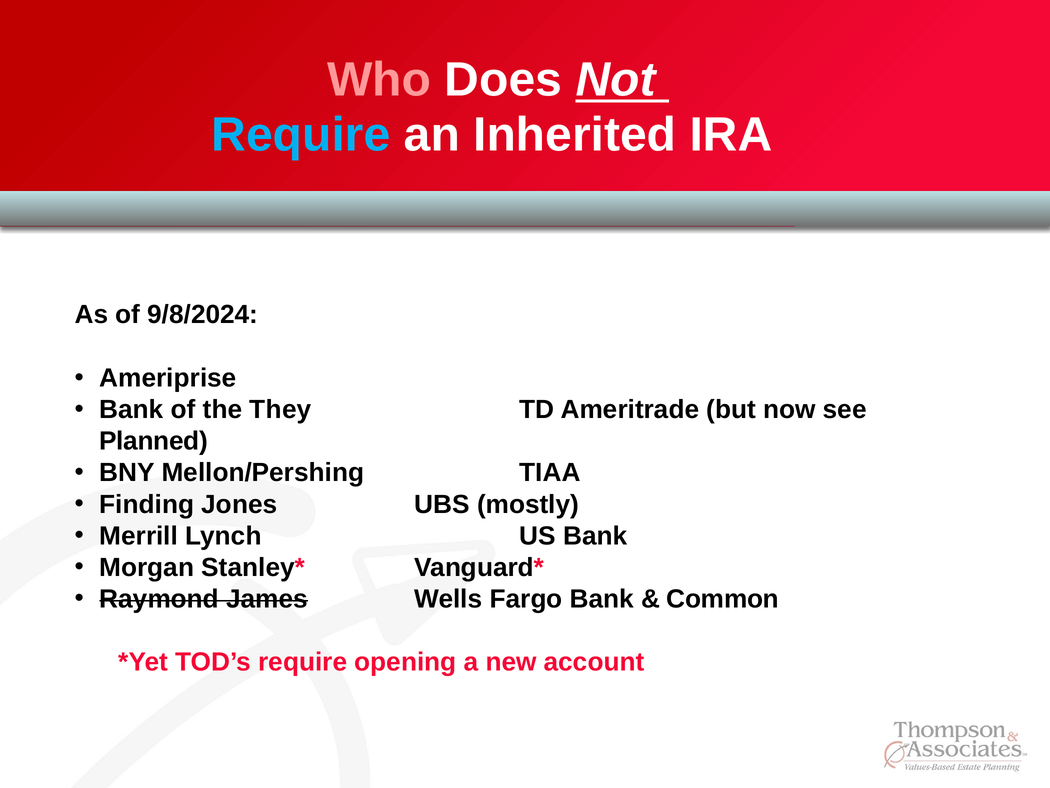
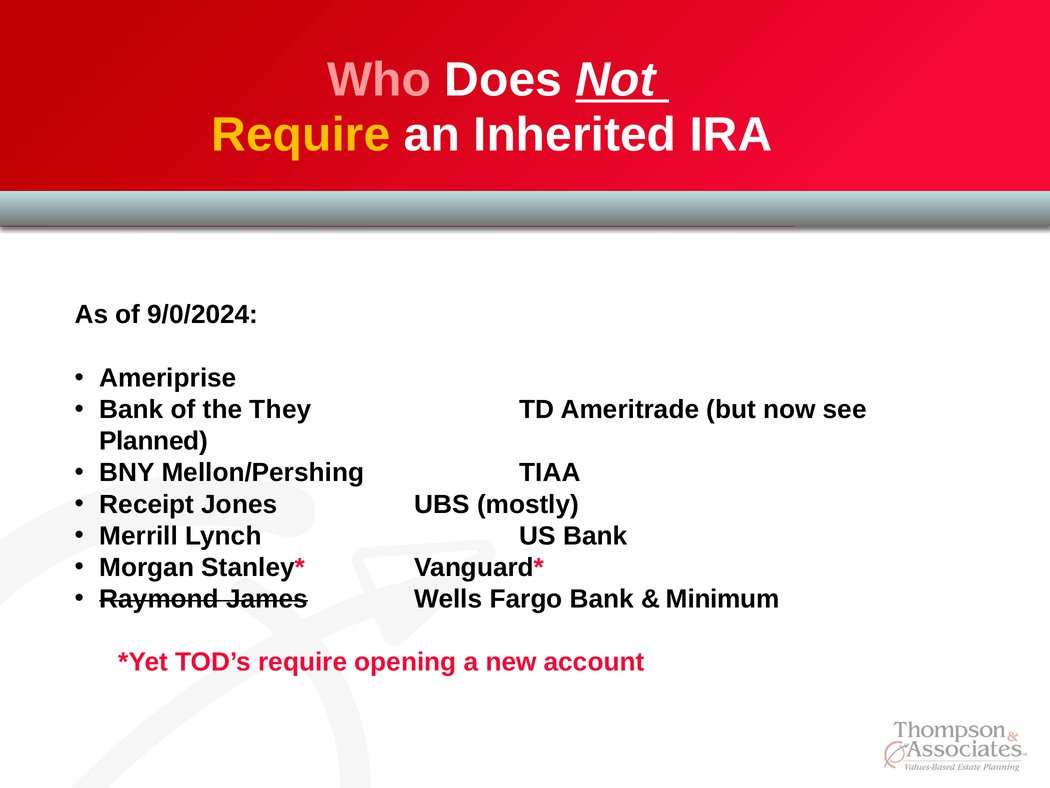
Require at (301, 135) colour: light blue -> yellow
9/8/2024: 9/8/2024 -> 9/0/2024
Finding: Finding -> Receipt
Common: Common -> Minimum
